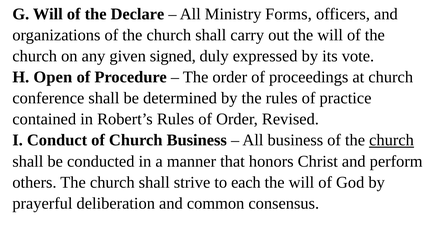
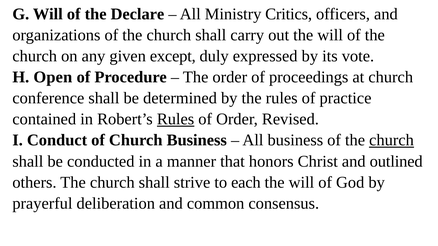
Forms: Forms -> Critics
signed: signed -> except
Rules at (176, 119) underline: none -> present
perform: perform -> outlined
